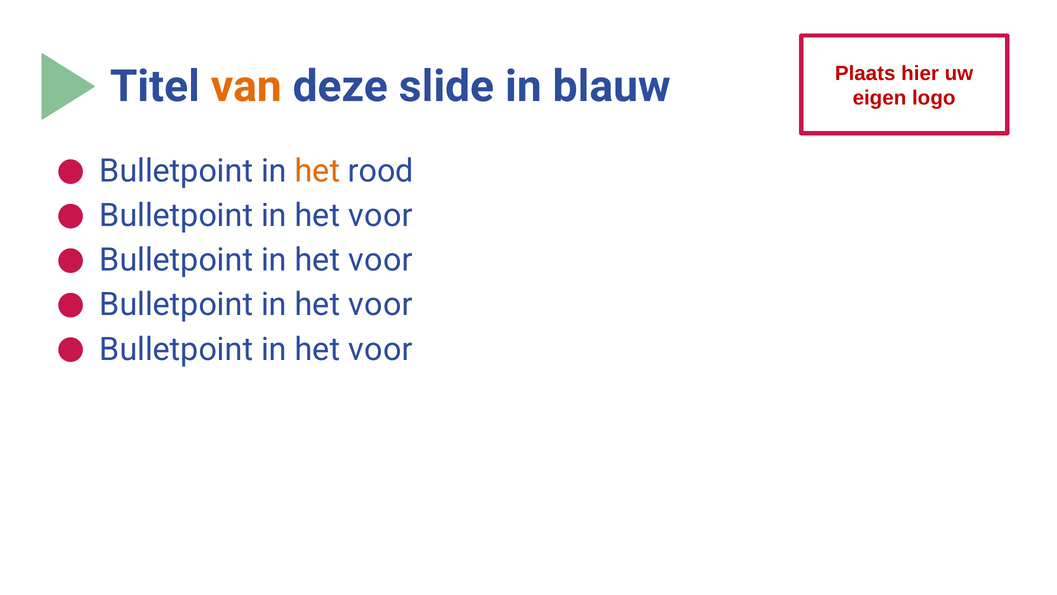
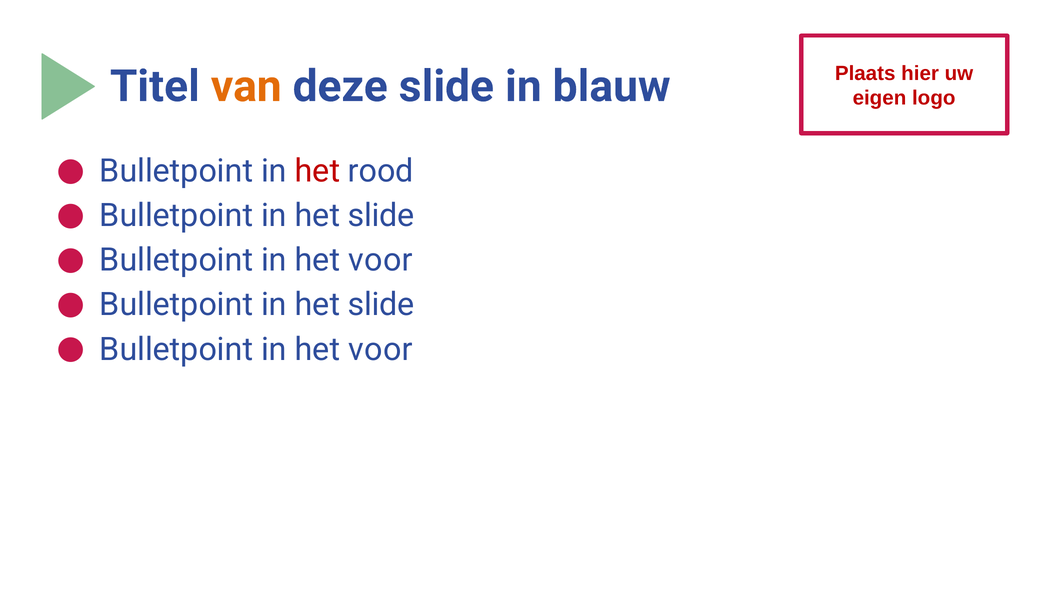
het at (317, 171) colour: orange -> red
voor at (381, 216): voor -> slide
voor at (381, 305): voor -> slide
